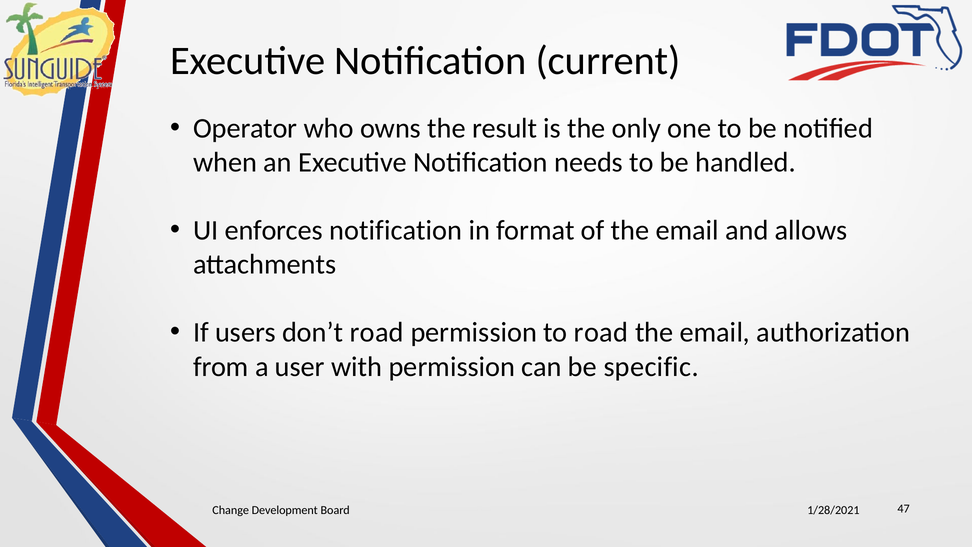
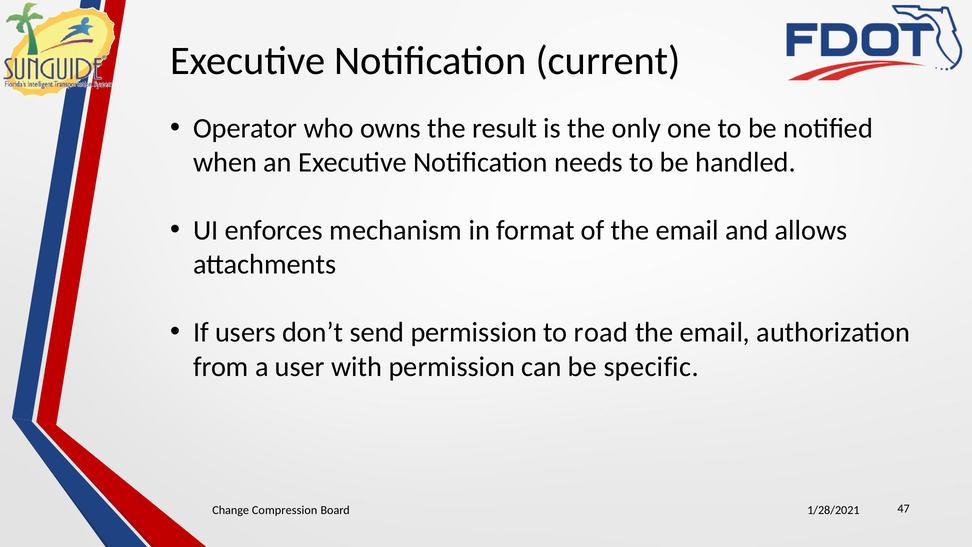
enforces notification: notification -> mechanism
don’t road: road -> send
Development: Development -> Compression
